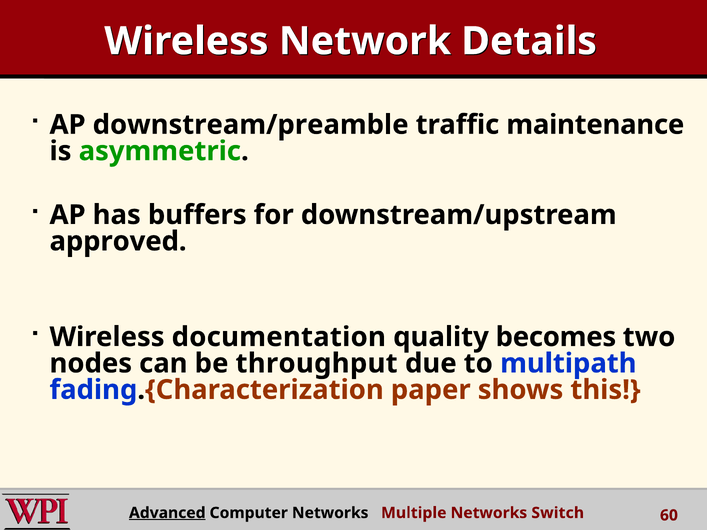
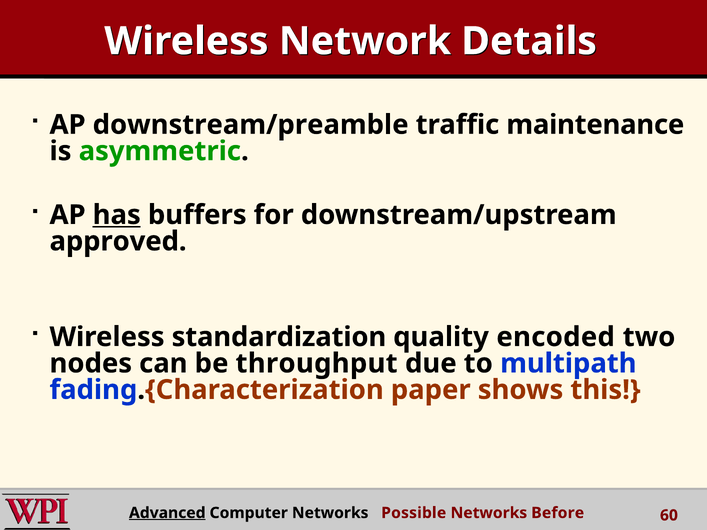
has underline: none -> present
documentation: documentation -> standardization
becomes: becomes -> encoded
Multiple: Multiple -> Possible
Switch: Switch -> Before
